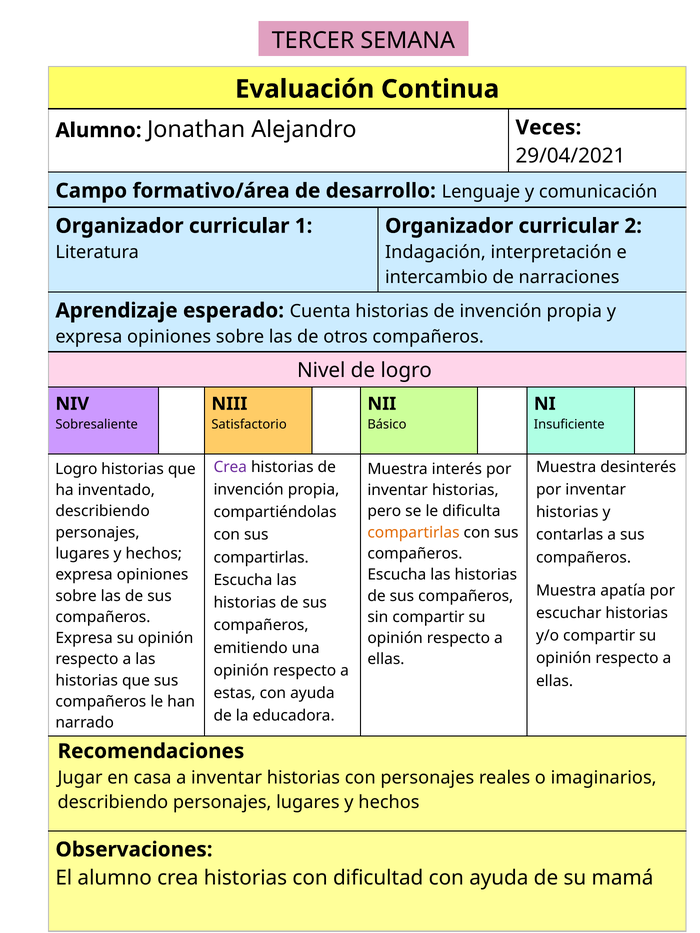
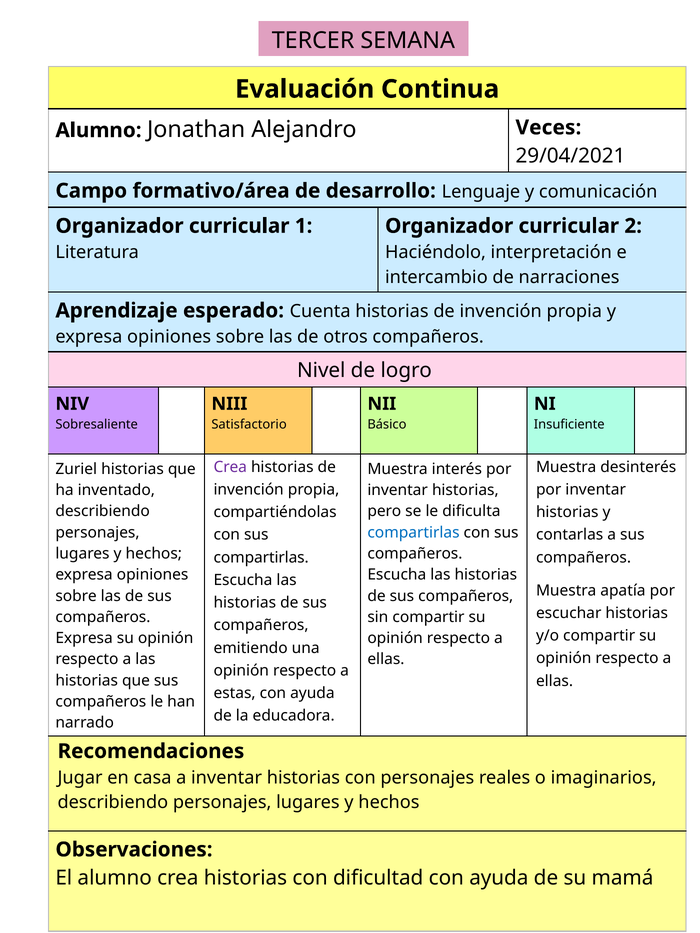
Indagación: Indagación -> Haciéndolo
Logro at (76, 469): Logro -> Zuriel
compartirlas at (414, 533) colour: orange -> blue
